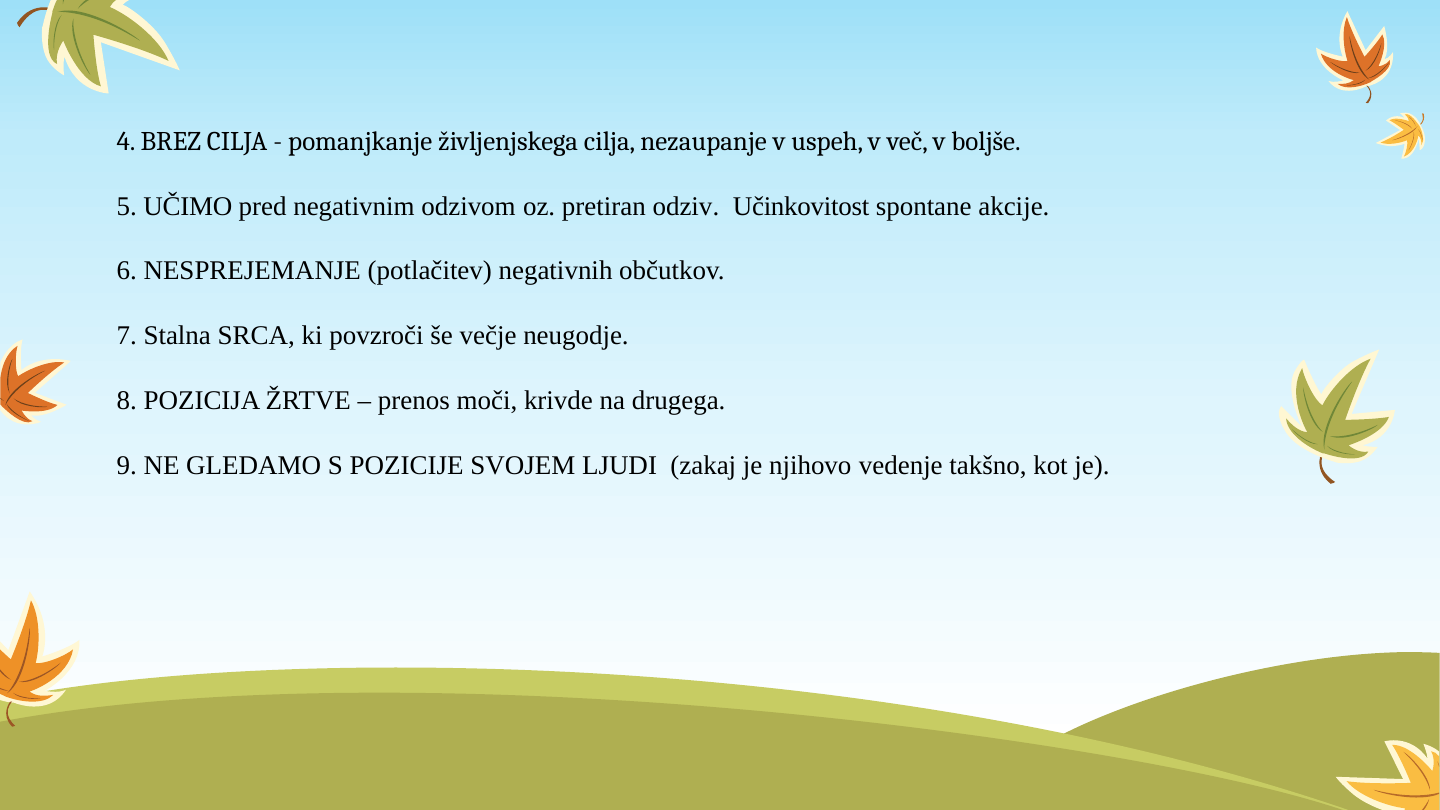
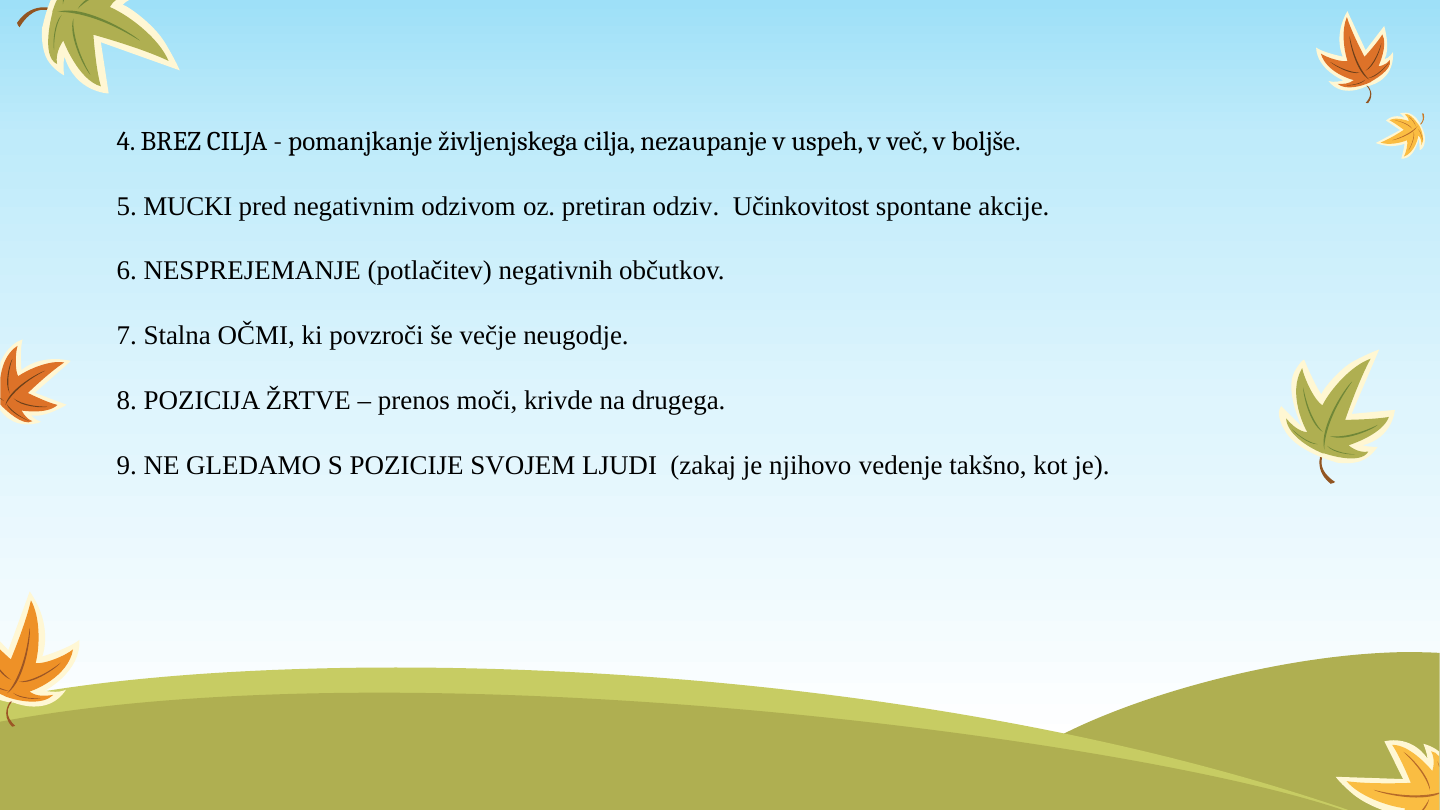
UČIMO: UČIMO -> MUCKI
SRCA: SRCA -> OČMI
